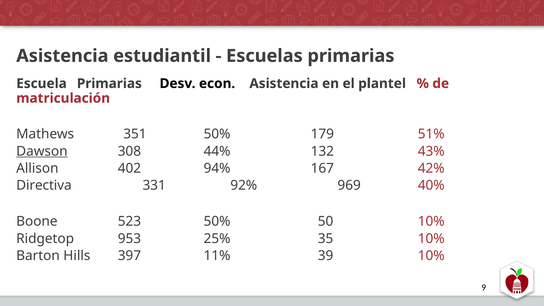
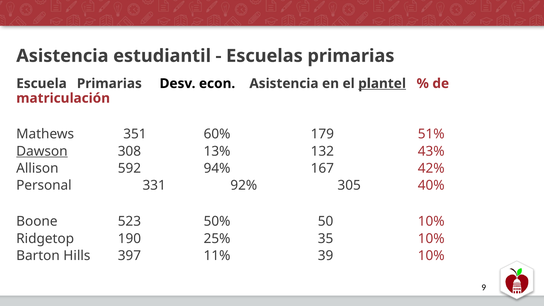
plantel underline: none -> present
351 50%: 50% -> 60%
44%: 44% -> 13%
402: 402 -> 592
Directiva: Directiva -> Personal
969: 969 -> 305
953: 953 -> 190
